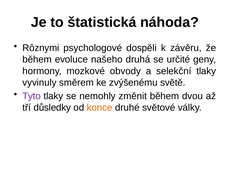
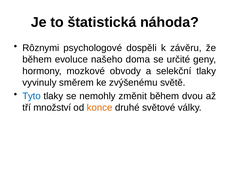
druhá: druhá -> doma
Tyto colour: purple -> blue
důsledky: důsledky -> množství
